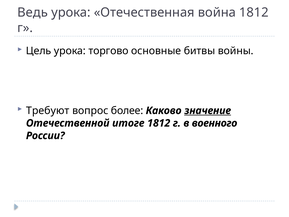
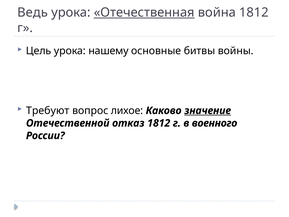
Отечественная underline: none -> present
торгово: торгово -> нашему
более: более -> лихое
итоге: итоге -> отказ
